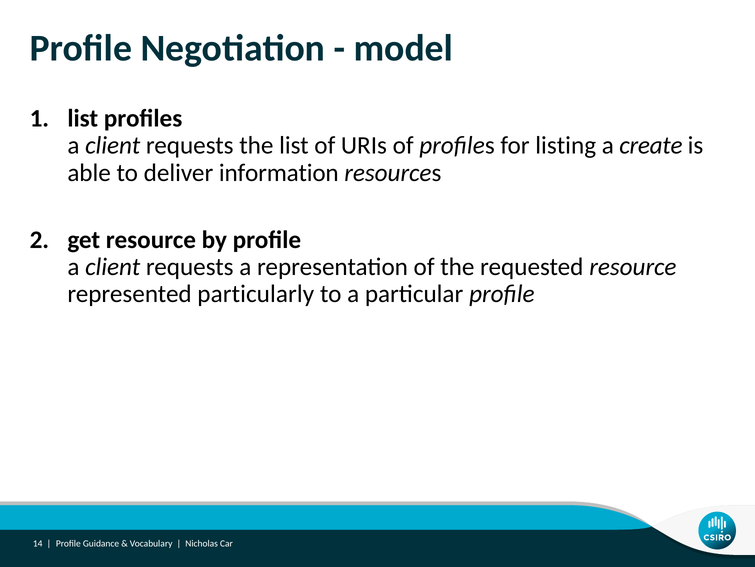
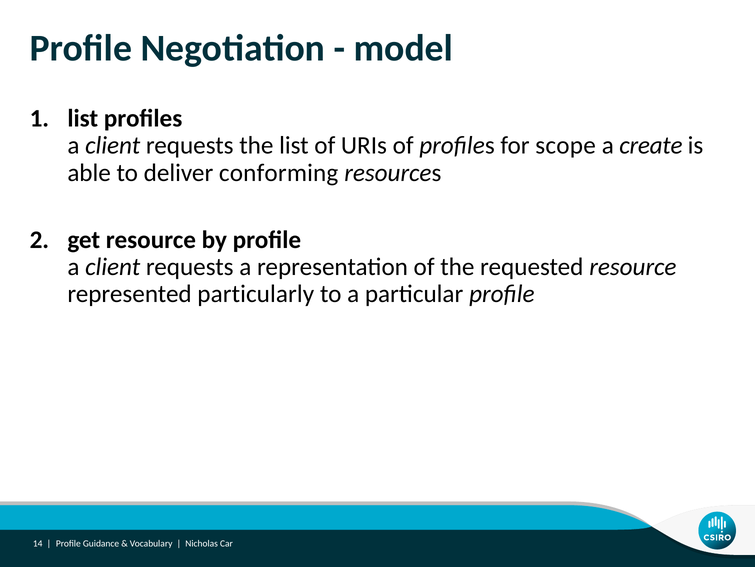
listing: listing -> scope
information: information -> conforming
